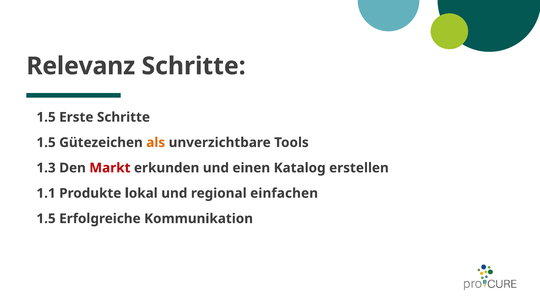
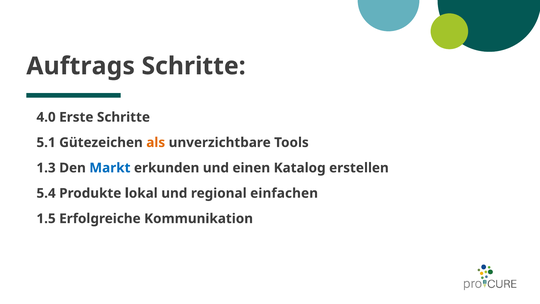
Relevanz: Relevanz -> Auftrags
1.5 at (46, 117): 1.5 -> 4.0
1.5 at (46, 142): 1.5 -> 5.1
Markt colour: red -> blue
1.1: 1.1 -> 5.4
